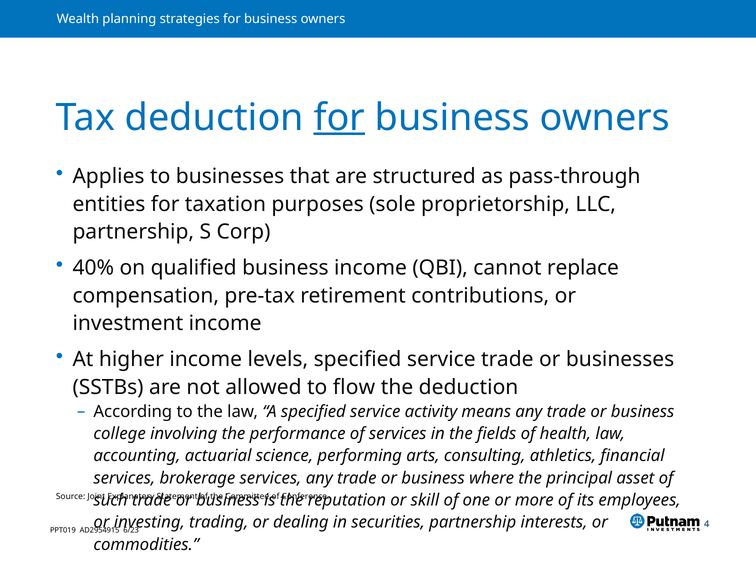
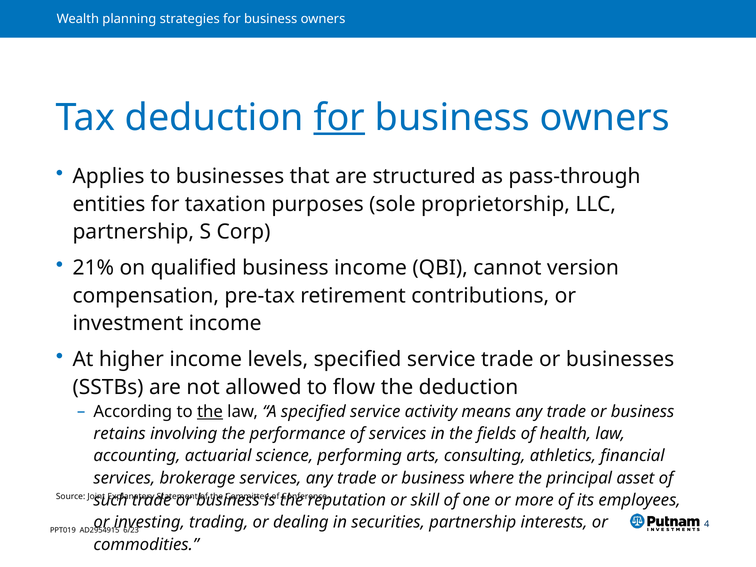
40%: 40% -> 21%
replace: replace -> version
the at (210, 412) underline: none -> present
college: college -> retains
